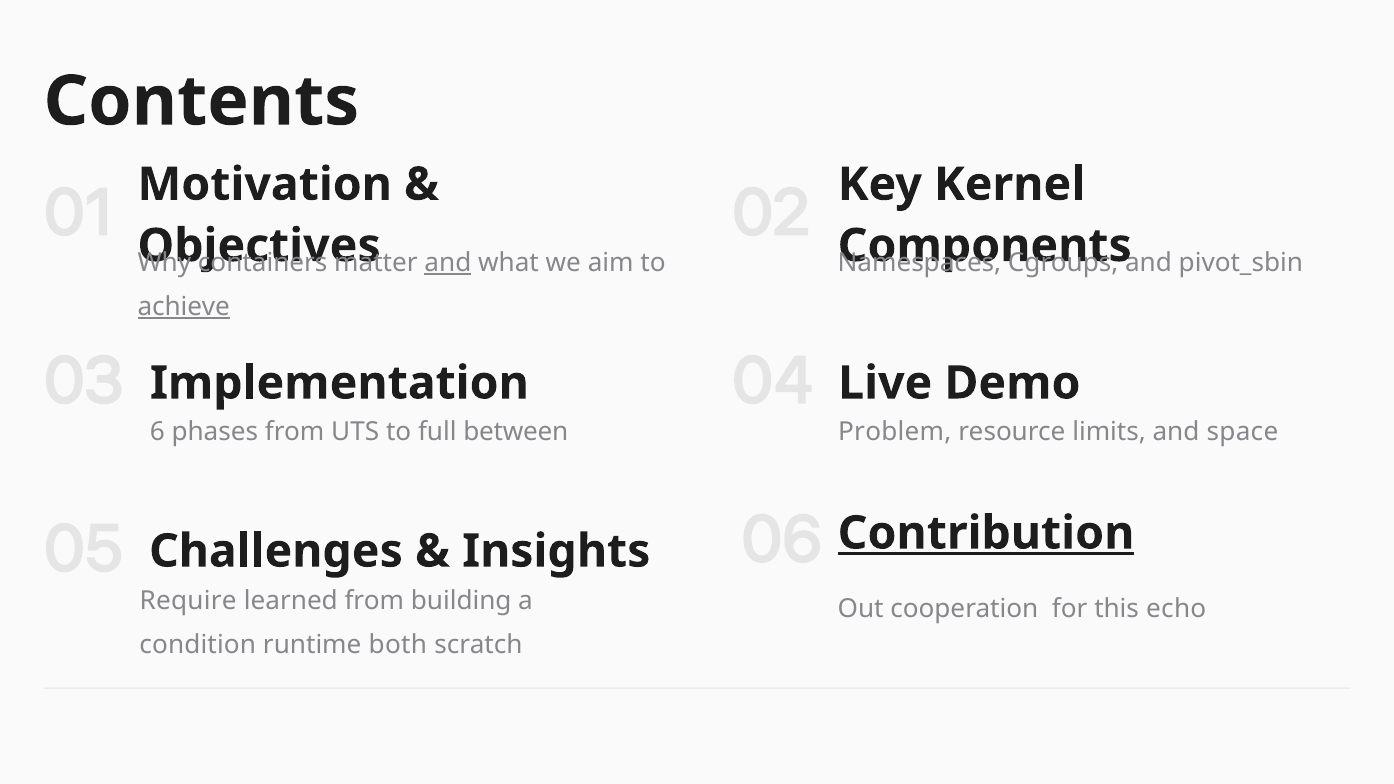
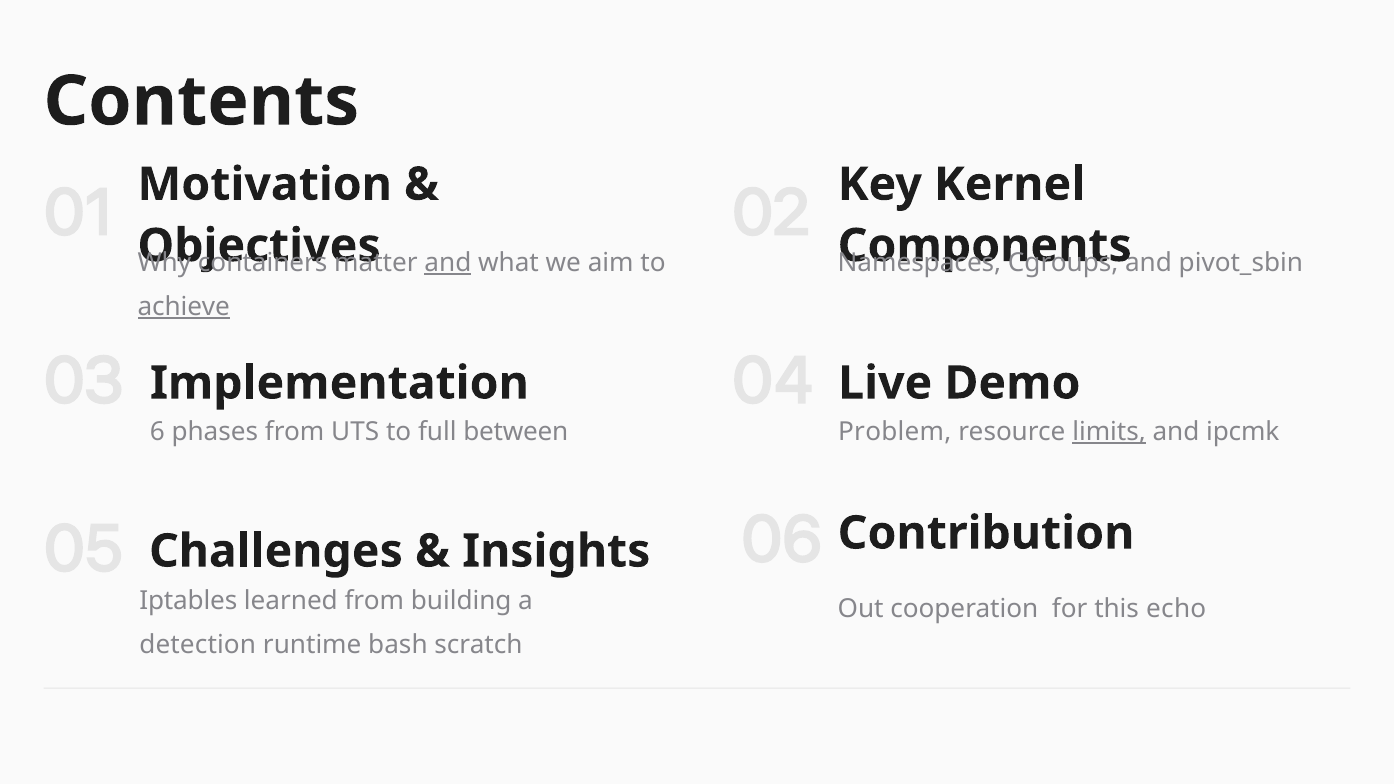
limits underline: none -> present
space: space -> ipcmk
Contribution underline: present -> none
Require: Require -> Iptables
condition: condition -> detection
both: both -> bash
